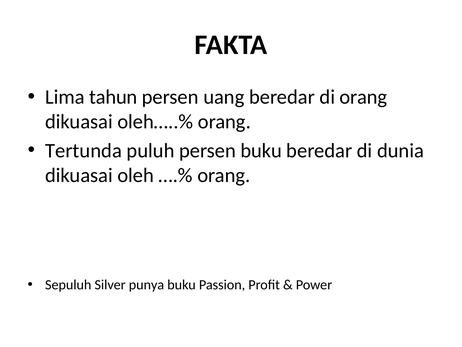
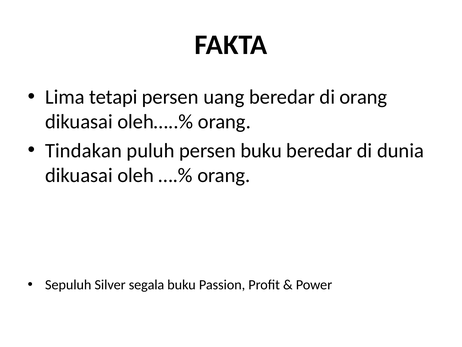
tahun: tahun -> tetapi
Tertunda: Tertunda -> Tindakan
punya: punya -> segala
